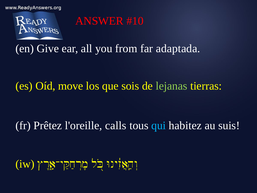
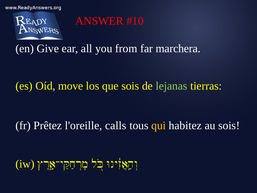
adaptada: adaptada -> marchera
qui colour: light blue -> yellow
au suis: suis -> sois
